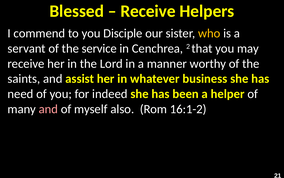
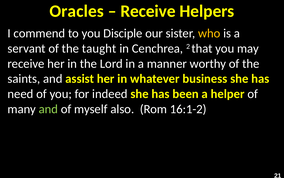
Blessed: Blessed -> Oracles
service: service -> taught
and at (48, 109) colour: pink -> light green
